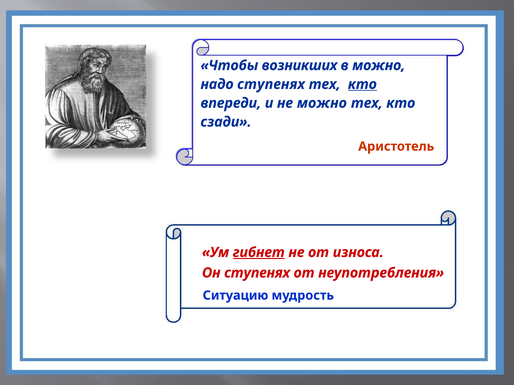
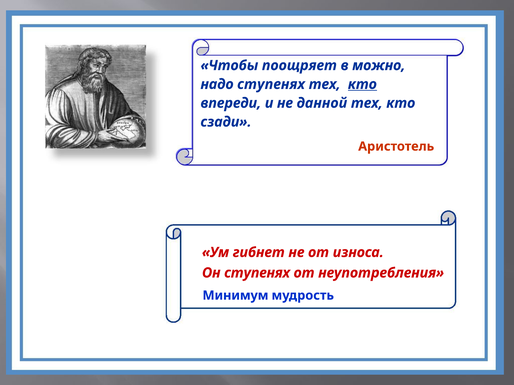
возникших: возникших -> поощряет
не можно: можно -> данной
гибнет underline: present -> none
Ситуацию: Ситуацию -> Минимум
